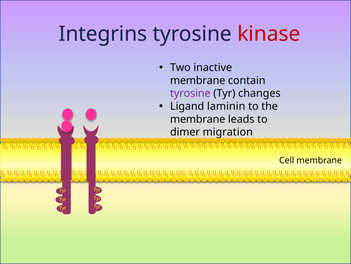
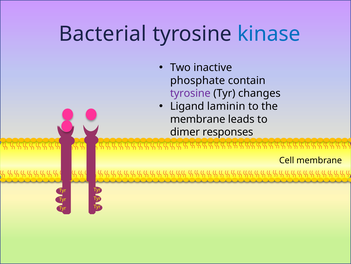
Integrins: Integrins -> Bacterial
kinase colour: red -> blue
membrane at (198, 80): membrane -> phosphate
migration: migration -> responses
